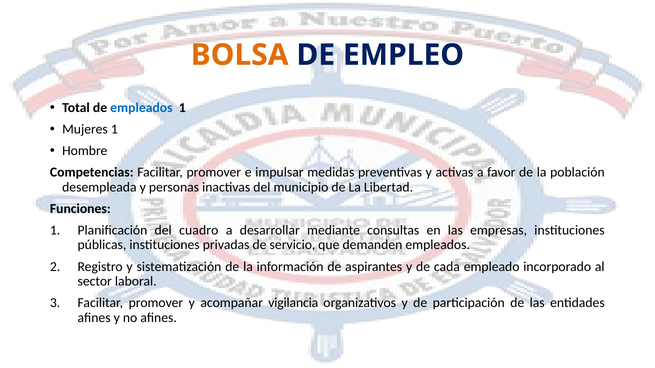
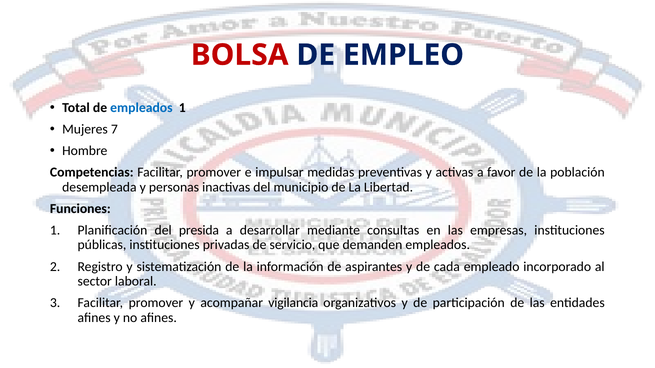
BOLSA colour: orange -> red
Mujeres 1: 1 -> 7
cuadro: cuadro -> presida
